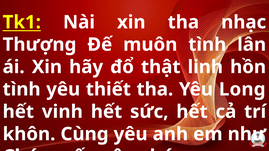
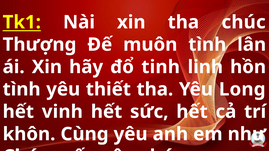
nhạc: nhạc -> chúc
thật: thật -> tinh
